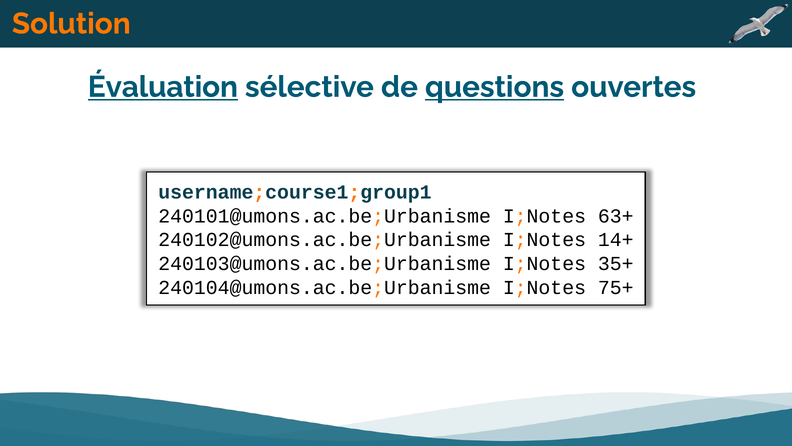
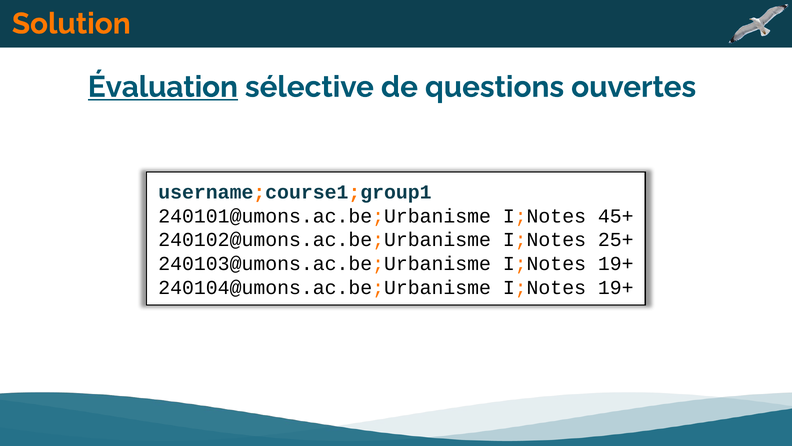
questions underline: present -> none
63+: 63+ -> 45+
14+: 14+ -> 25+
240103@umons.ac.be;Urbanisme I;Notes 35+: 35+ -> 19+
240104@umons.ac.be;Urbanisme I;Notes 75+: 75+ -> 19+
